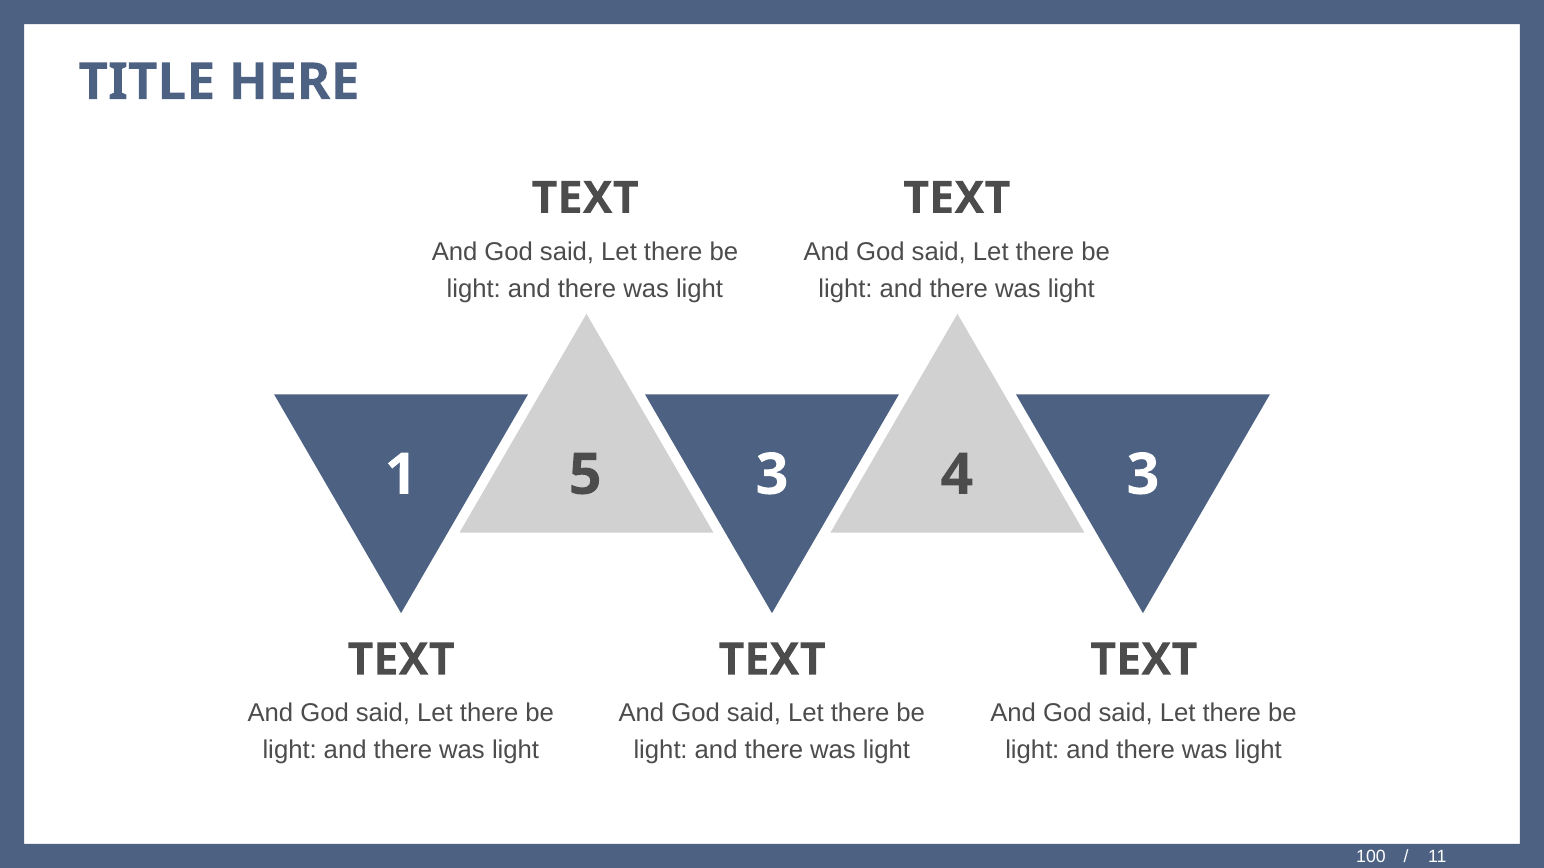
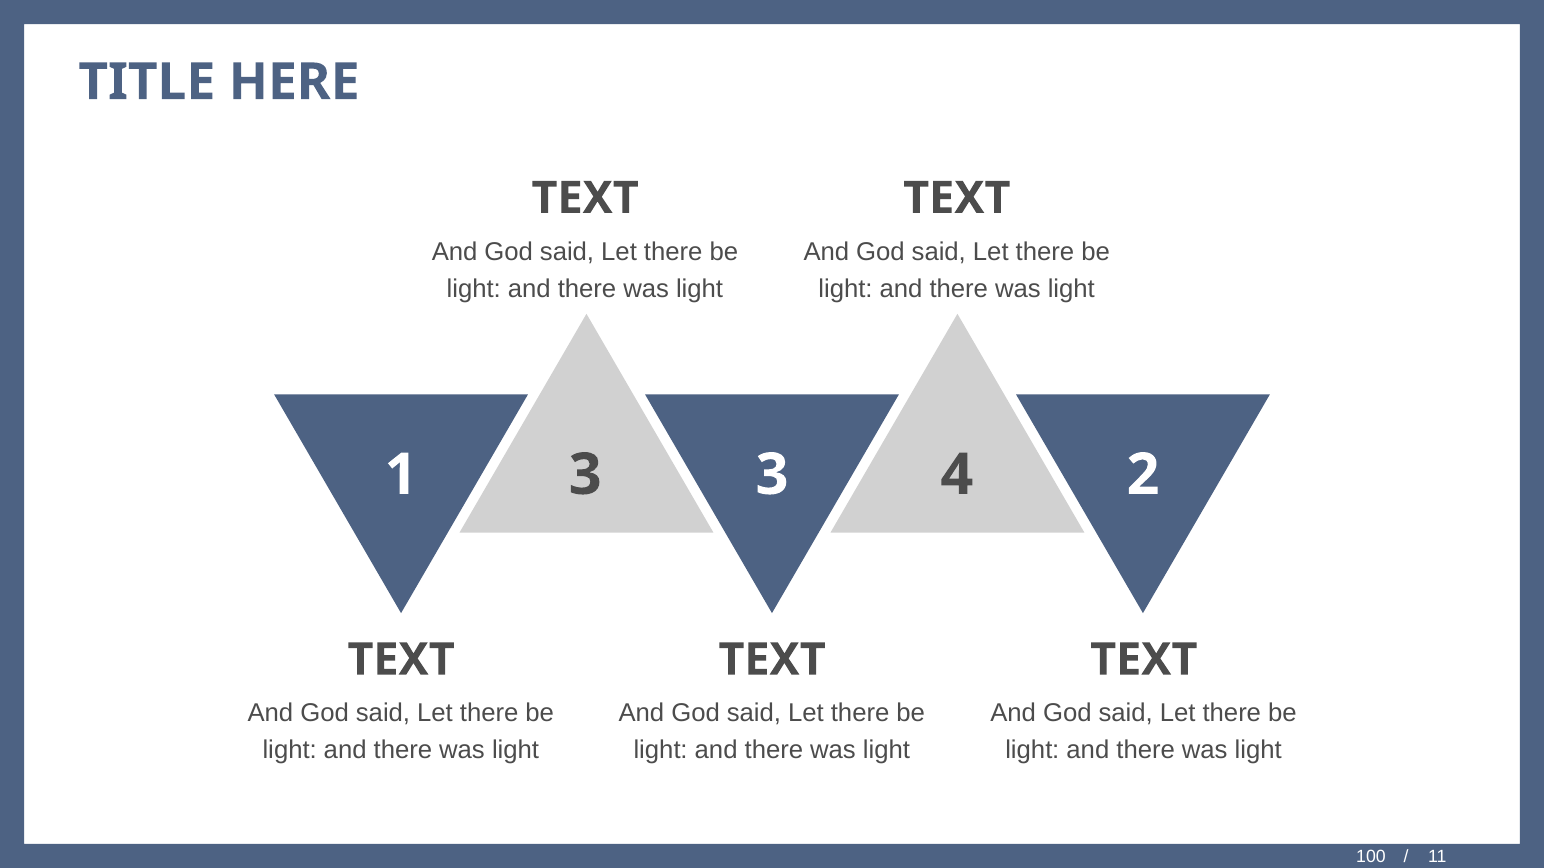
1 5: 5 -> 3
4 3: 3 -> 2
